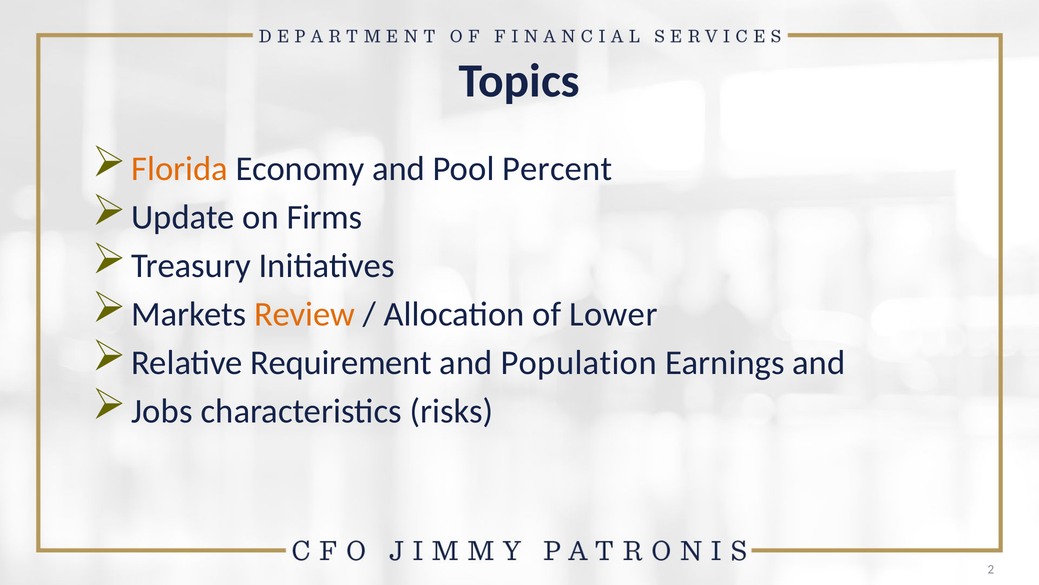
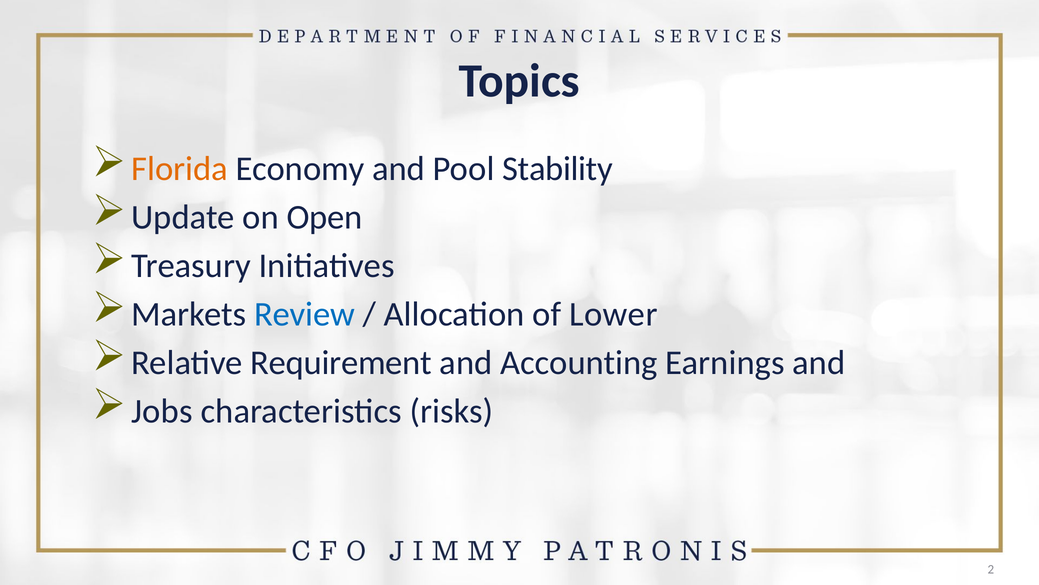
Percent: Percent -> Stability
Firms: Firms -> Open
Review colour: orange -> blue
Population: Population -> Accounting
